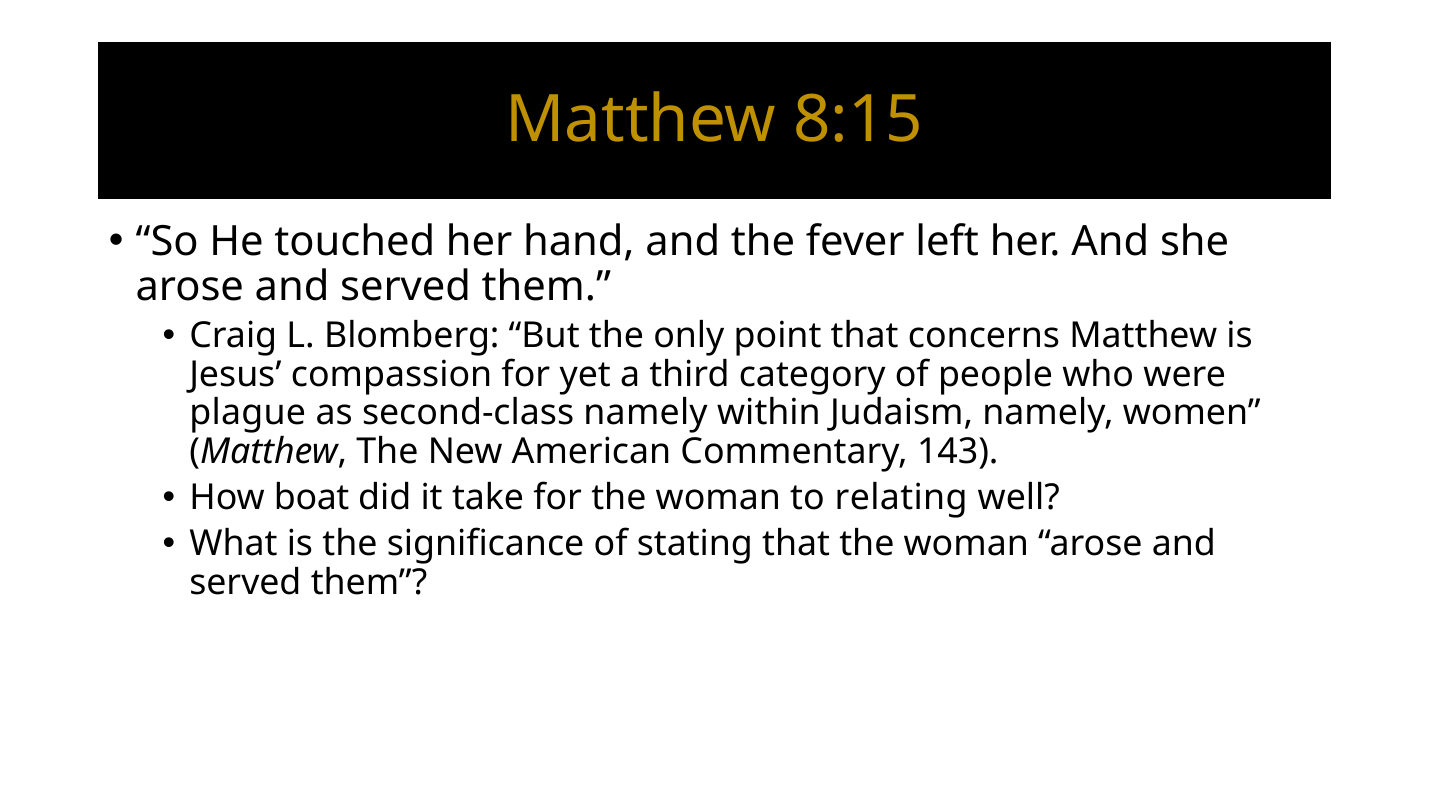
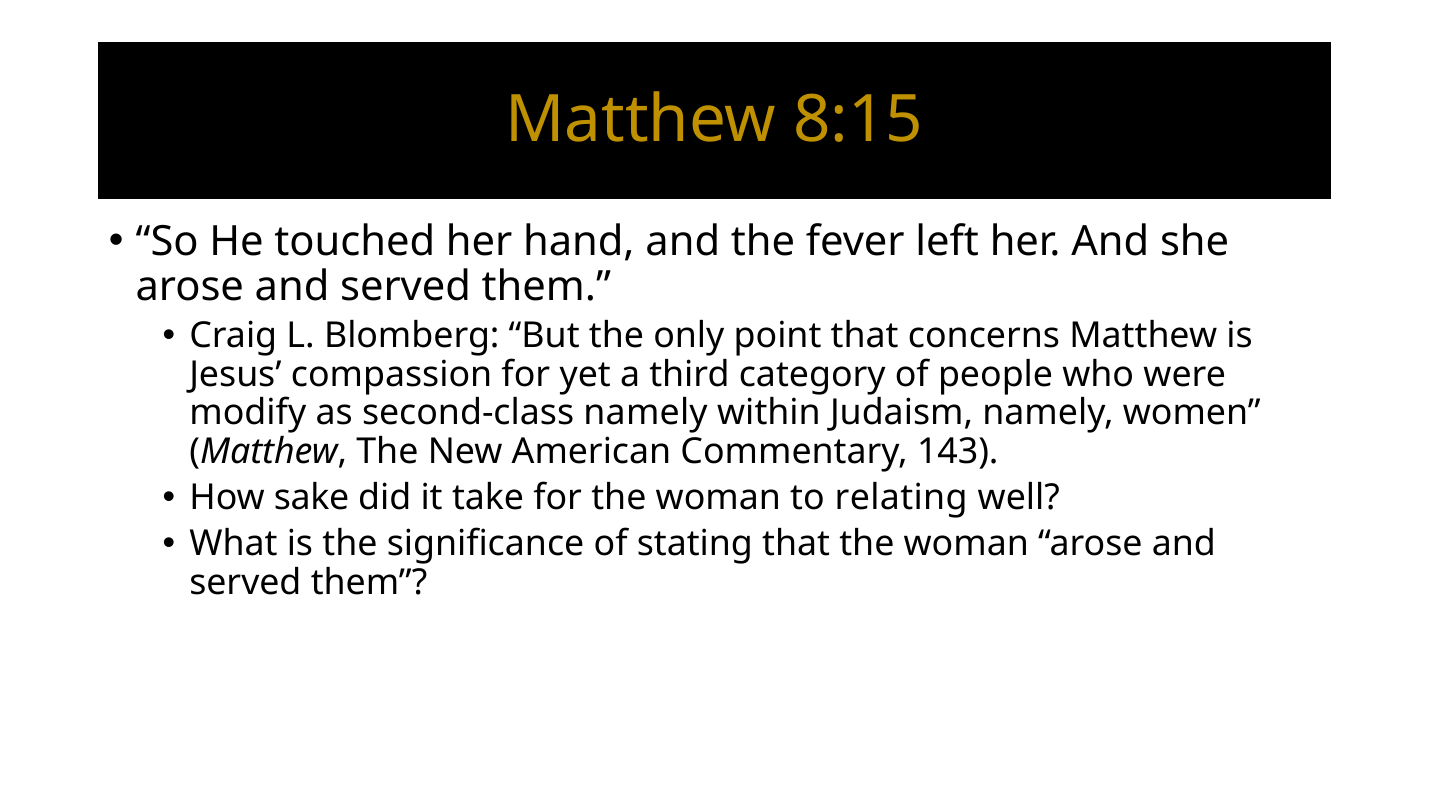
plague: plague -> modify
boat: boat -> sake
